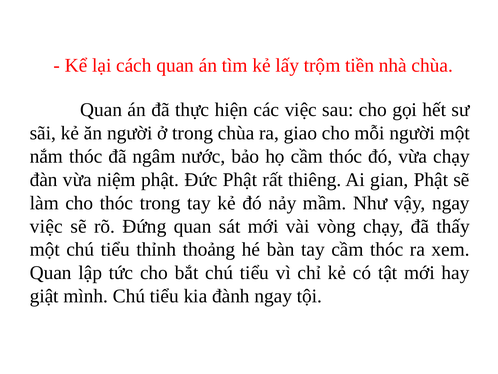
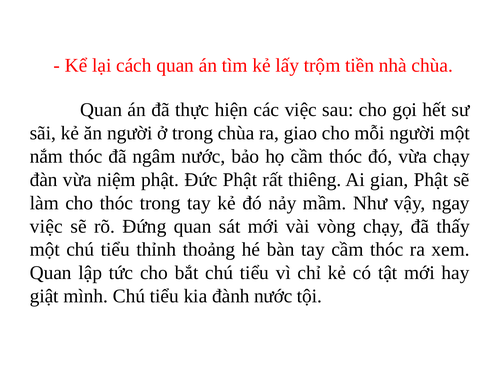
đành ngay: ngay -> nước
